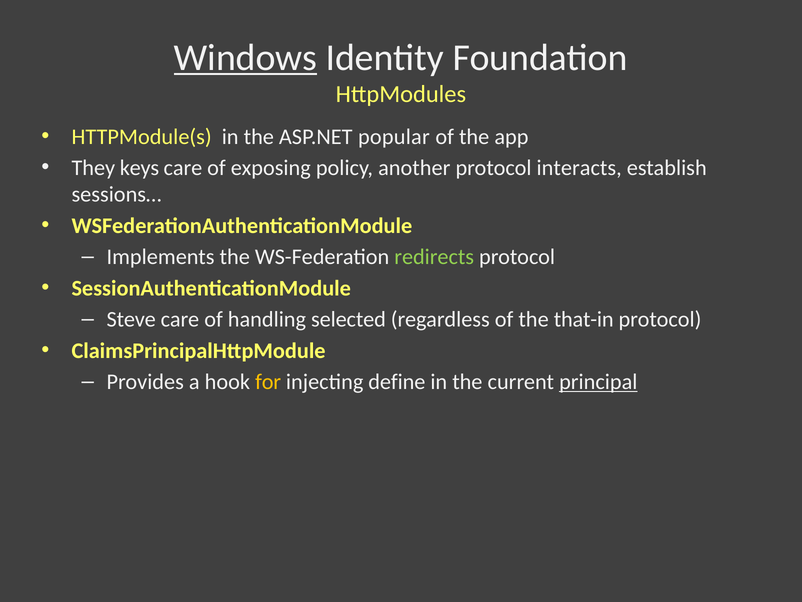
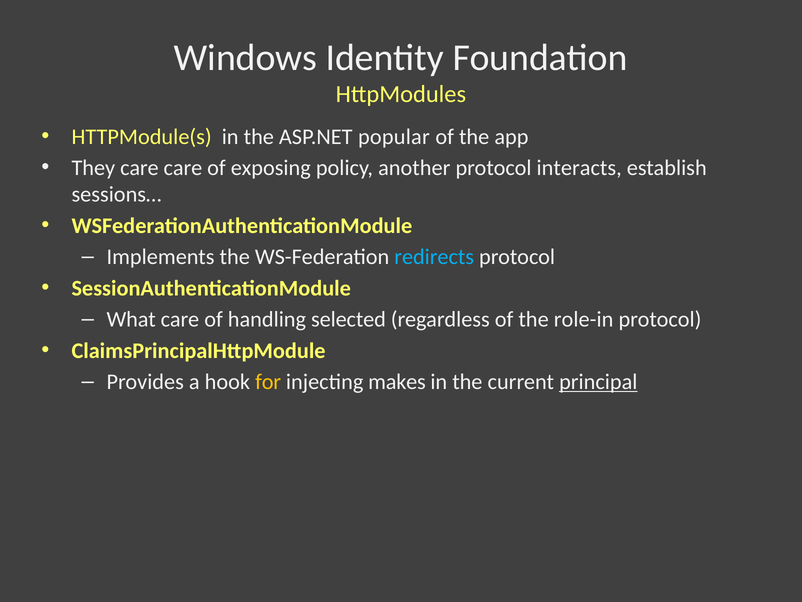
Windows underline: present -> none
They keys: keys -> care
redirects colour: light green -> light blue
Steve: Steve -> What
that-in: that-in -> role-in
define: define -> makes
